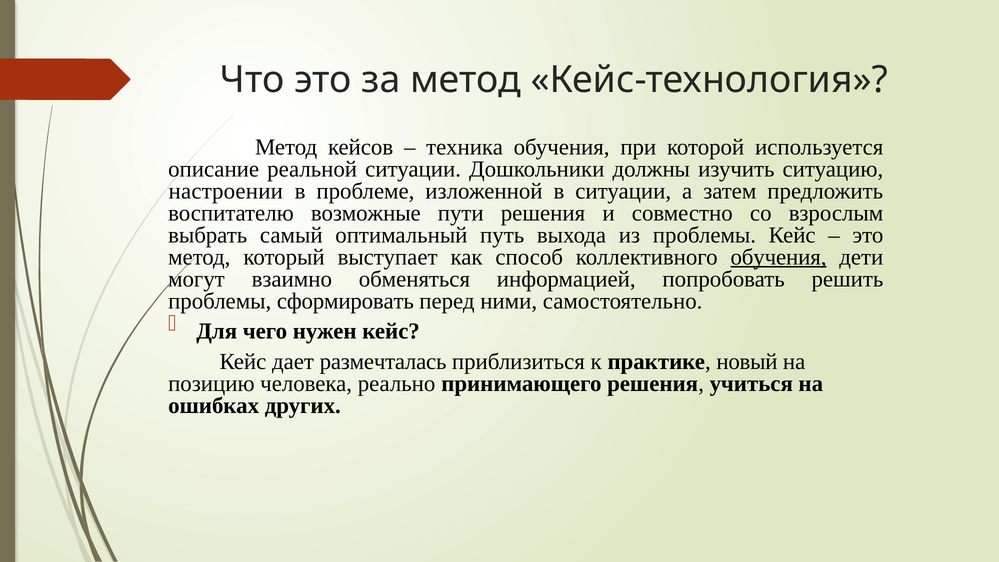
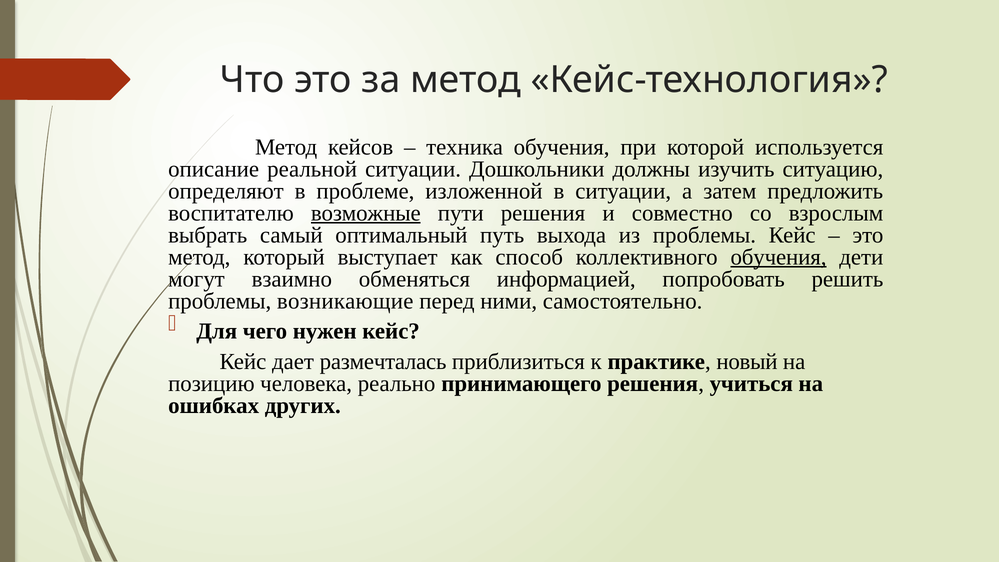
настроении: настроении -> определяют
возможные underline: none -> present
сформировать: сформировать -> возникающие
